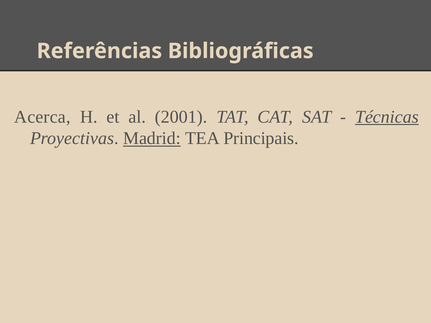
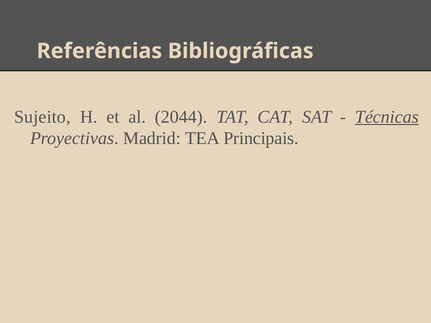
Acerca: Acerca -> Sujeito
2001: 2001 -> 2044
Madrid underline: present -> none
